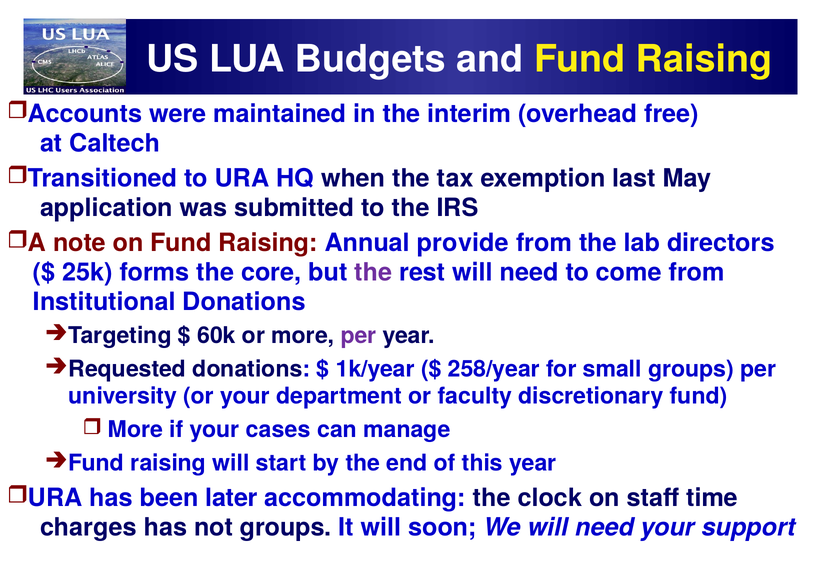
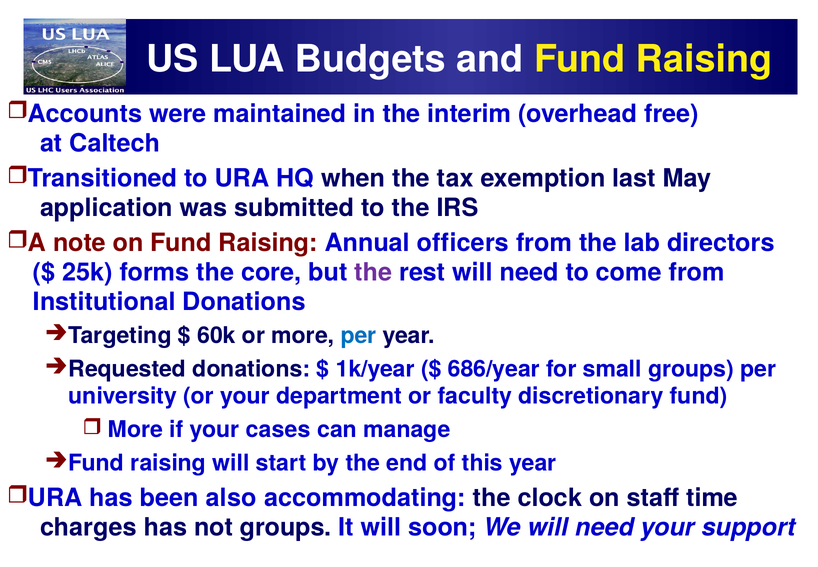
provide: provide -> officers
per at (359, 335) colour: purple -> blue
258/year: 258/year -> 686/year
later: later -> also
